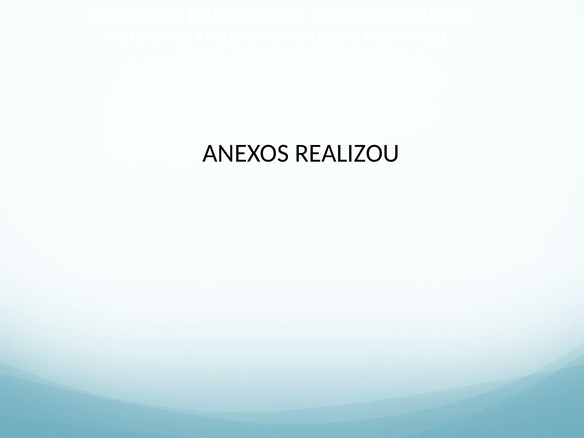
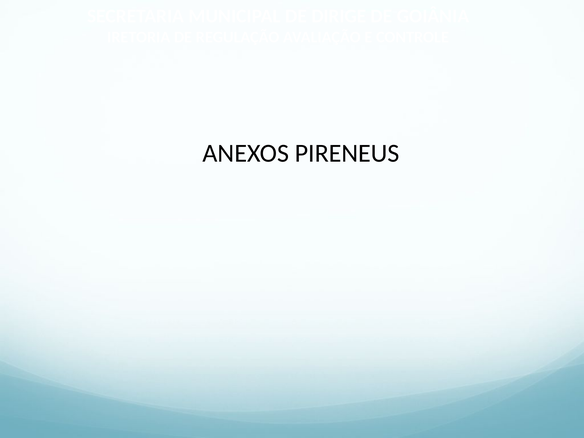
REALIZOU: REALIZOU -> PIRENEUS
